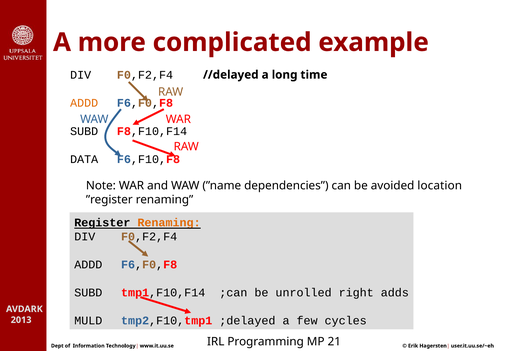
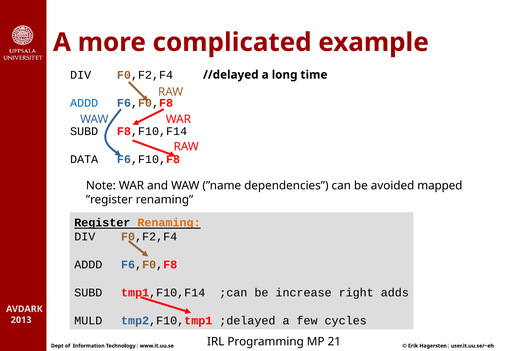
ADDD at (84, 103) colour: orange -> blue
location: location -> mapped
unrolled: unrolled -> increase
